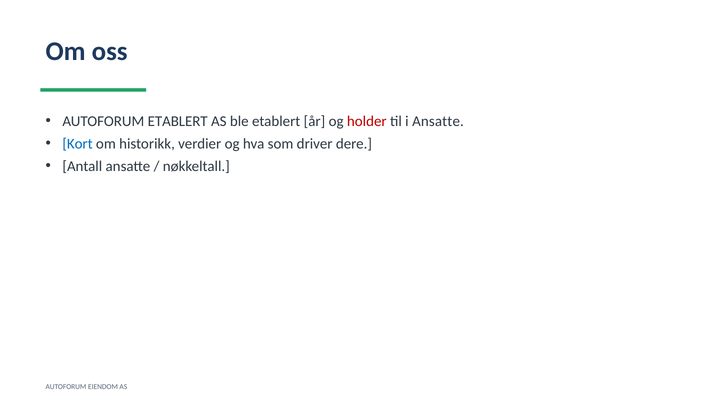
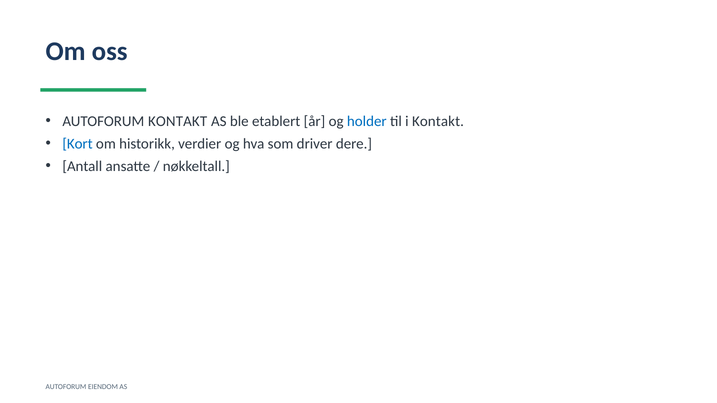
AUTOFORUM ETABLERT: ETABLERT -> KONTAKT
holder colour: red -> blue
i Ansatte: Ansatte -> Kontakt
